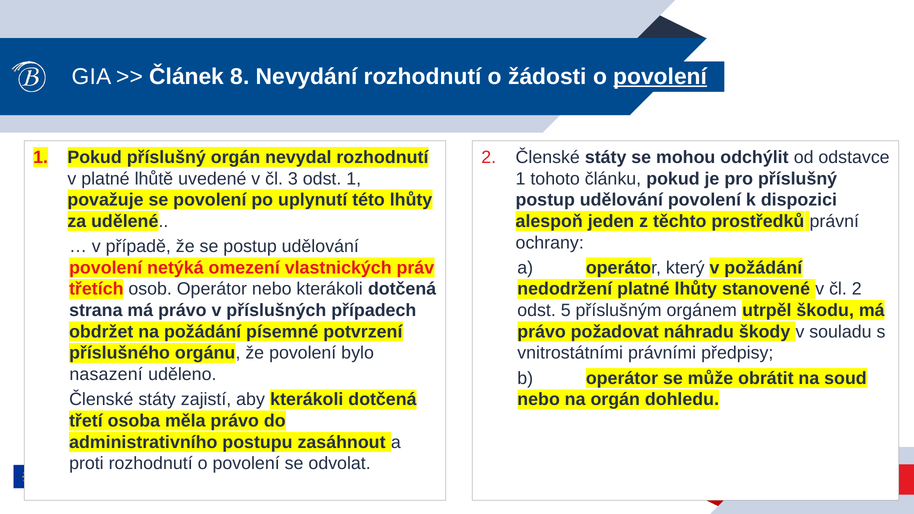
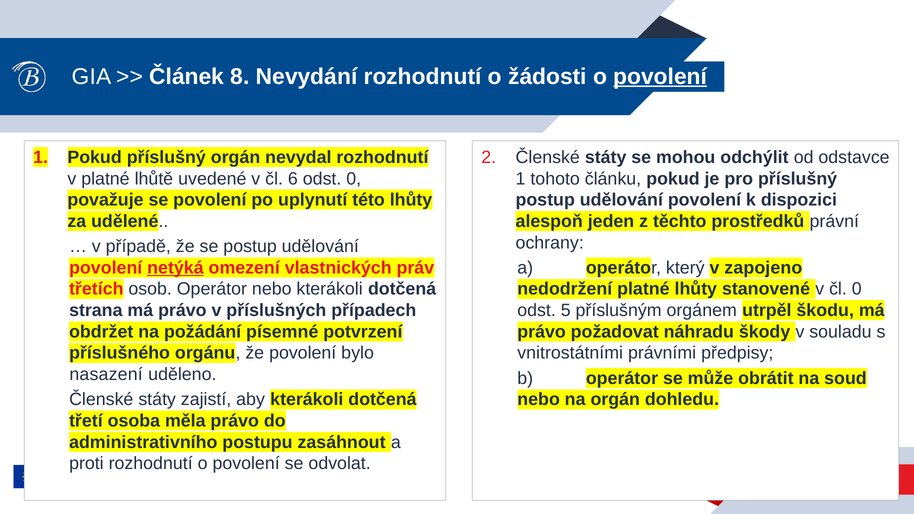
3: 3 -> 6
odst 1: 1 -> 0
netýká underline: none -> present
v požádání: požádání -> zapojeno
čl 2: 2 -> 0
